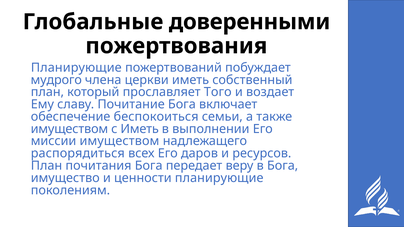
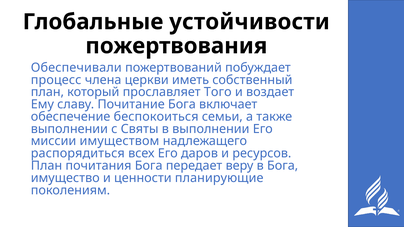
доверенными: доверенными -> устойчивости
Планирующие at (76, 68): Планирующие -> Обеспечивали
мудрого: мудрого -> процесс
имуществом at (69, 129): имуществом -> выполнении
с Иметь: Иметь -> Святы
